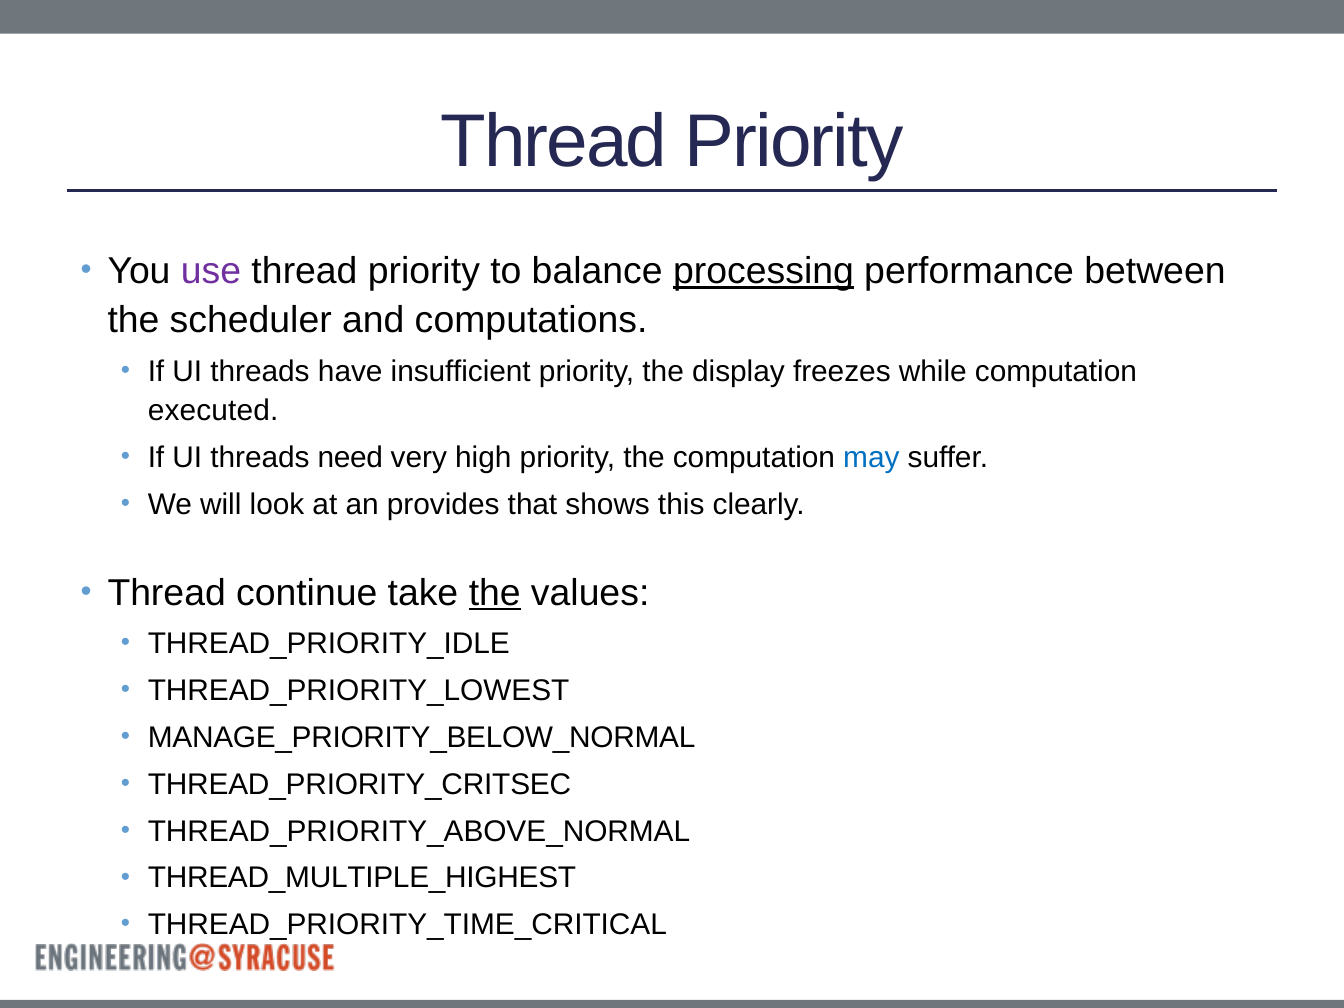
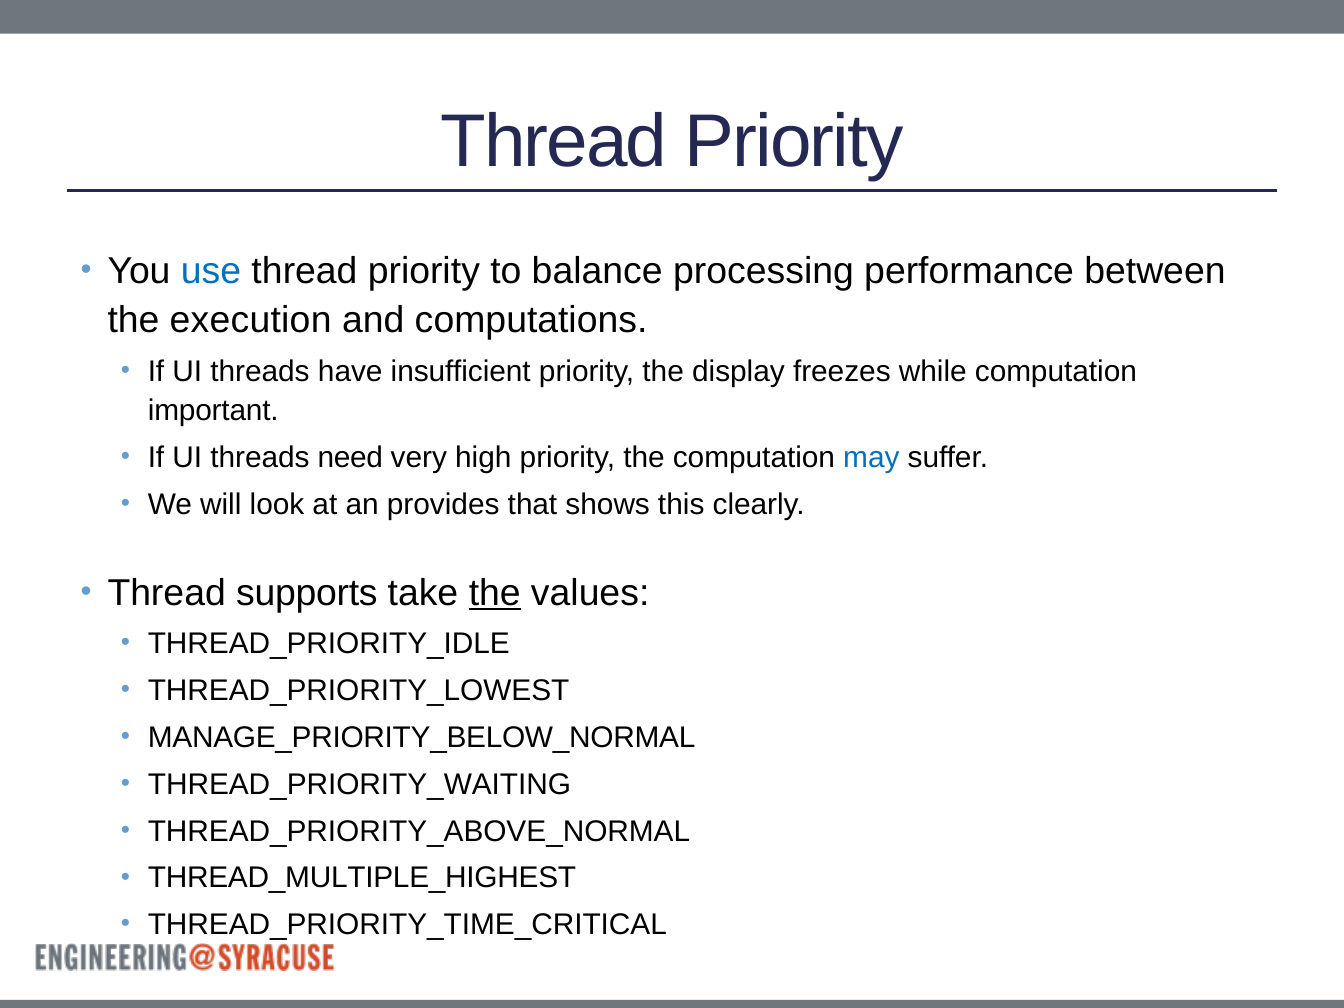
use colour: purple -> blue
processing underline: present -> none
scheduler: scheduler -> execution
executed: executed -> important
continue: continue -> supports
THREAD_PRIORITY_CRITSEC: THREAD_PRIORITY_CRITSEC -> THREAD_PRIORITY_WAITING
